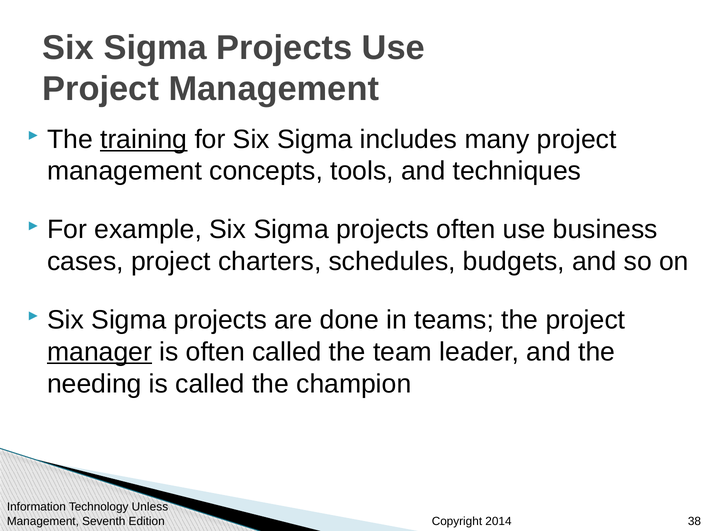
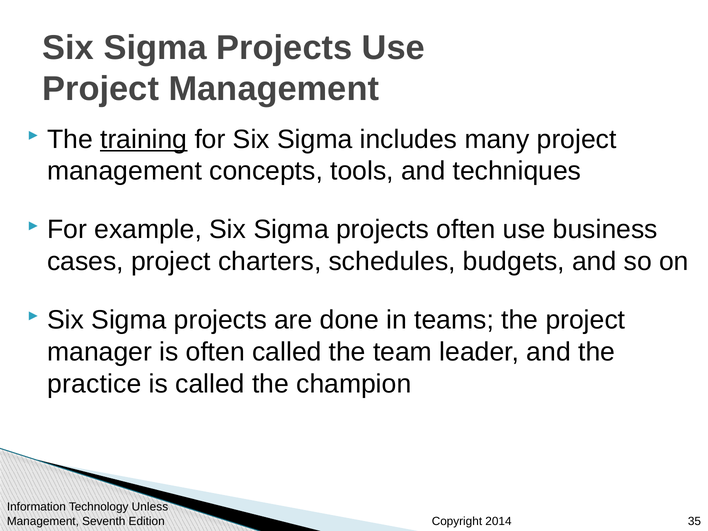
manager underline: present -> none
needing: needing -> practice
38: 38 -> 35
